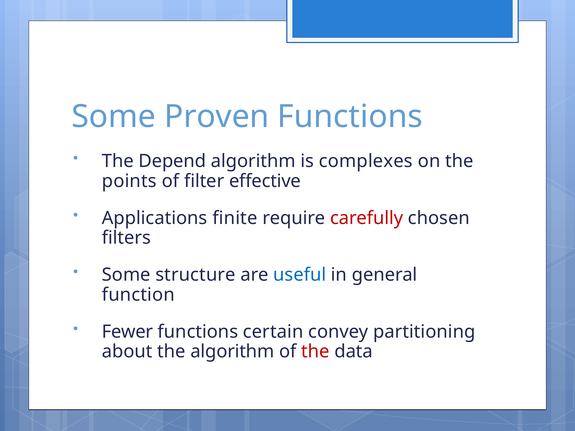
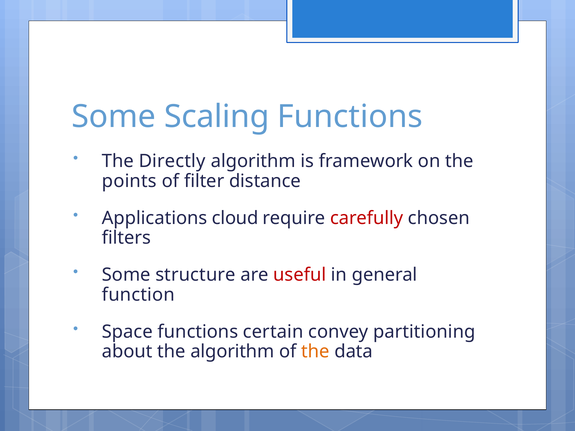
Proven: Proven -> Scaling
Depend: Depend -> Directly
complexes: complexes -> framework
effective: effective -> distance
finite: finite -> cloud
useful colour: blue -> red
Fewer: Fewer -> Space
the at (315, 352) colour: red -> orange
